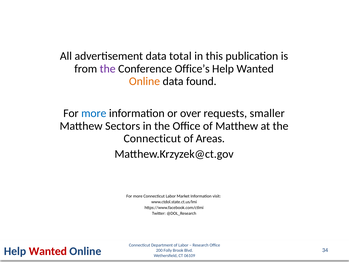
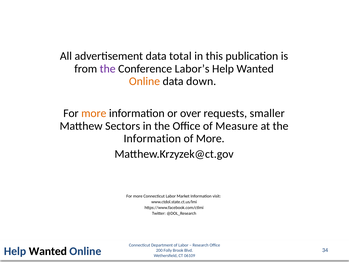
Office’s: Office’s -> Labor’s
found: found -> down
more at (94, 113) colour: blue -> orange
of Matthew: Matthew -> Measure
Connecticut at (152, 138): Connecticut -> Information
of Areas: Areas -> More
Wanted at (48, 251) colour: red -> black
